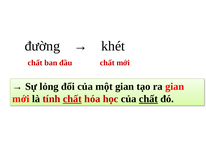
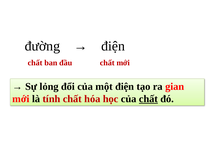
khét at (113, 46): khét -> điện
một gian: gian -> điện
chất at (72, 99) underline: present -> none
